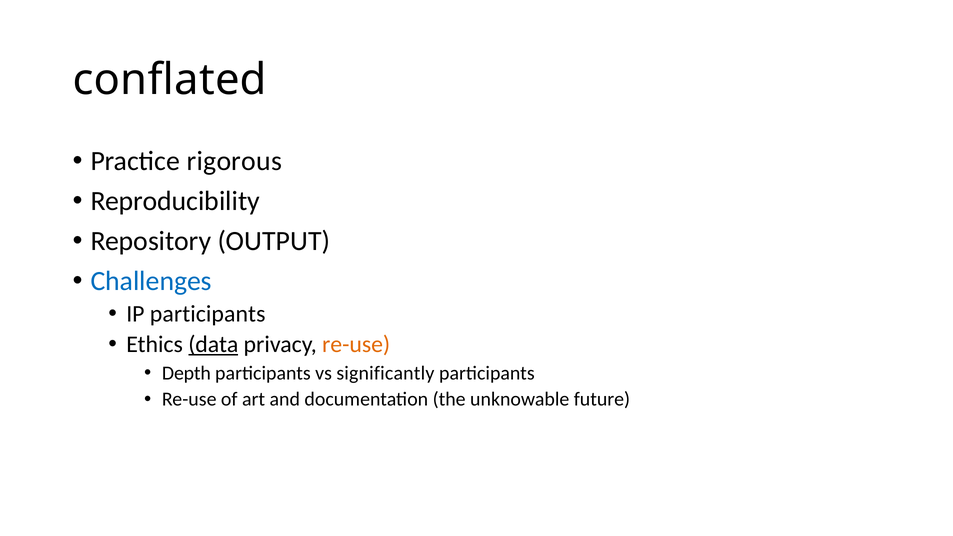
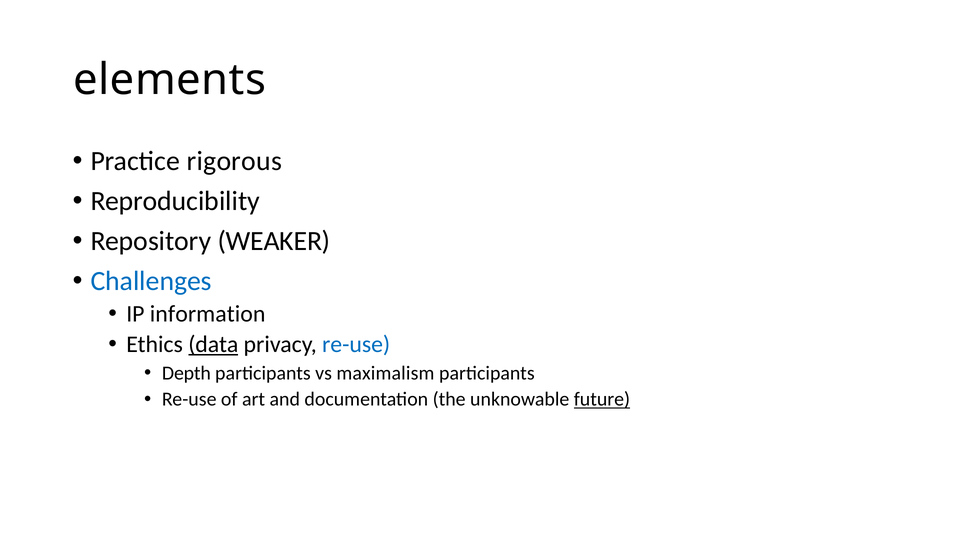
conflated: conflated -> elements
OUTPUT: OUTPUT -> WEAKER
IP participants: participants -> information
re-use at (356, 345) colour: orange -> blue
significantly: significantly -> maximalism
future underline: none -> present
